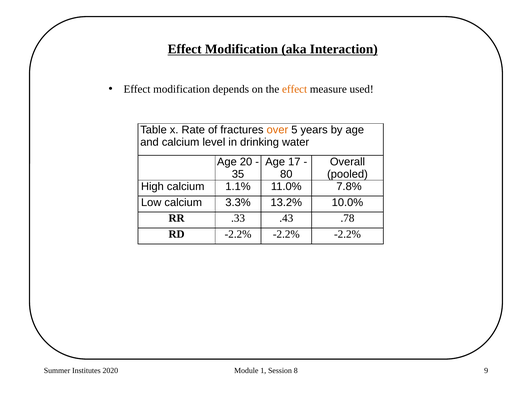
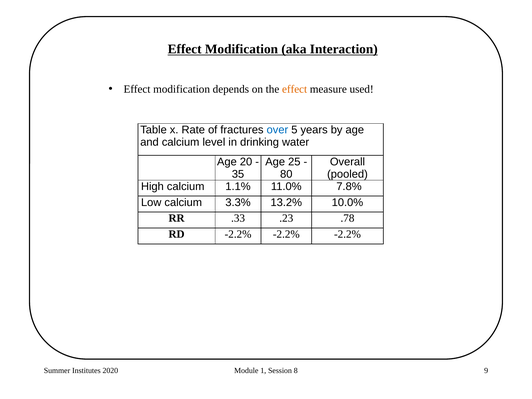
over colour: orange -> blue
17: 17 -> 25
.43: .43 -> .23
